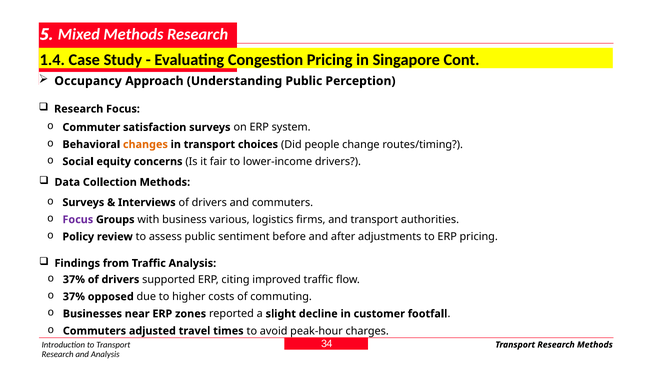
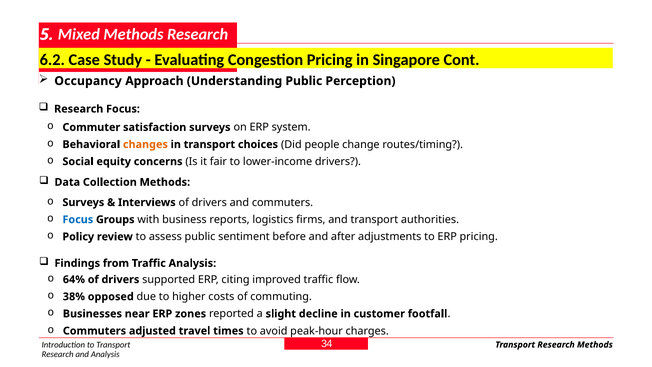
1.4: 1.4 -> 6.2
Focus at (78, 219) colour: purple -> blue
various: various -> reports
37% at (74, 279): 37% -> 64%
37% at (74, 296): 37% -> 38%
